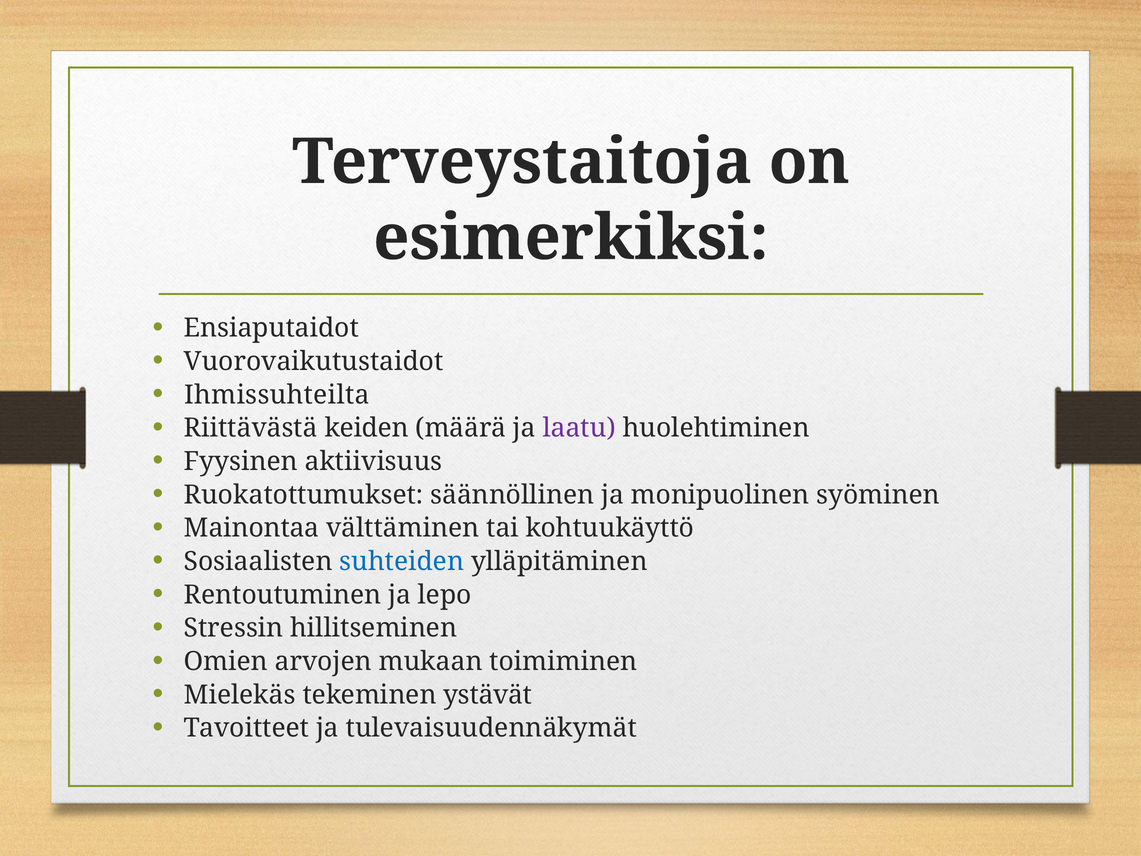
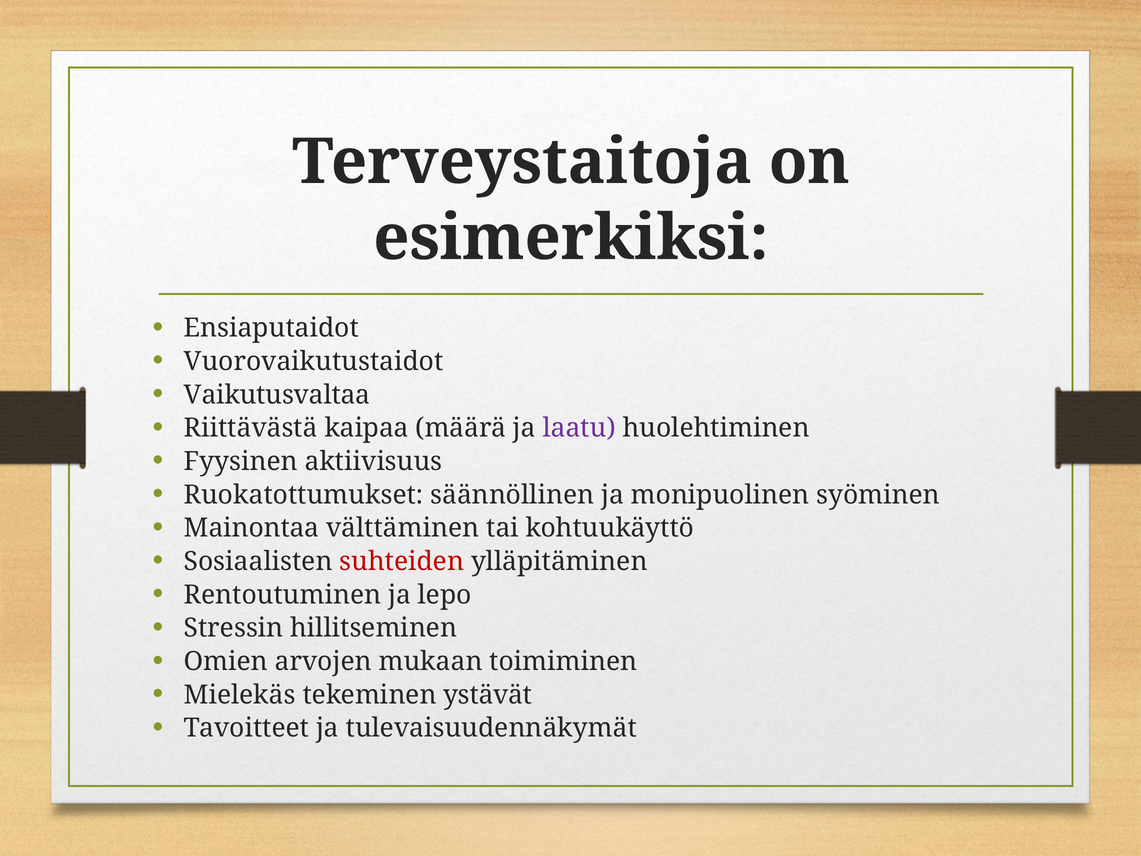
Ihmissuhteilta: Ihmissuhteilta -> Vaikutusvaltaa
keiden: keiden -> kaipaa
suhteiden colour: blue -> red
